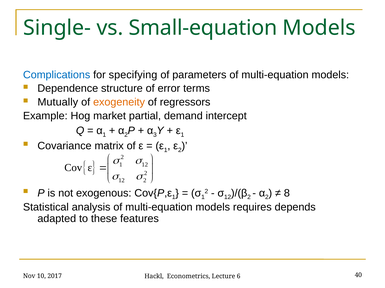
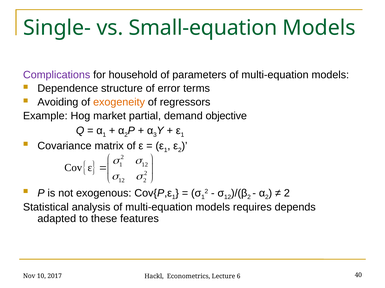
Complications colour: blue -> purple
specifying: specifying -> household
Mutually: Mutually -> Avoiding
intercept: intercept -> objective
8 at (287, 194): 8 -> 2
